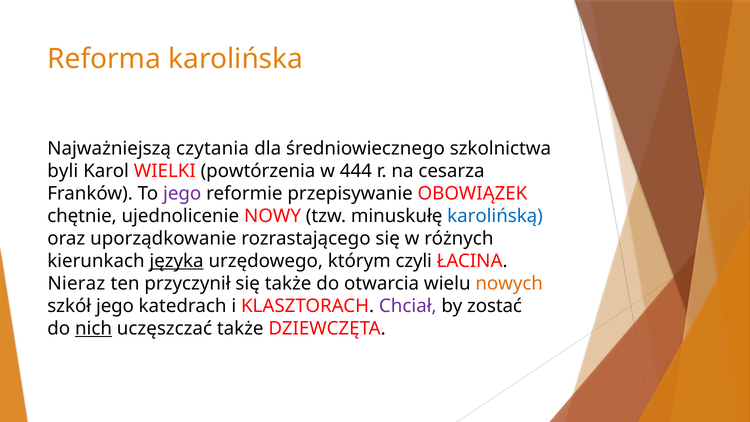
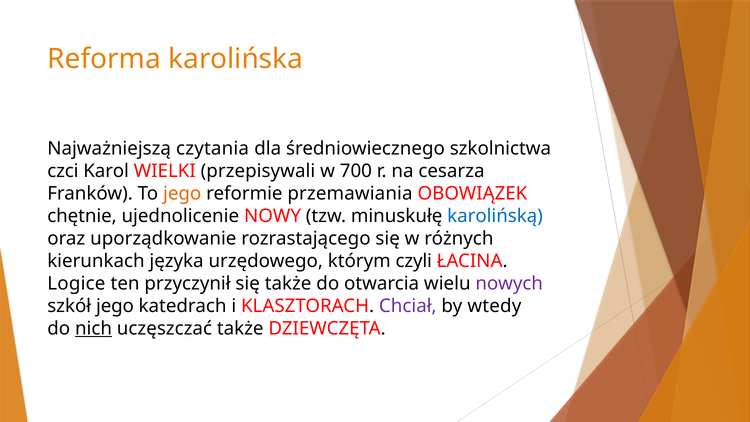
byli: byli -> czci
powtórzenia: powtórzenia -> przepisywali
444: 444 -> 700
jego at (182, 193) colour: purple -> orange
przepisywanie: przepisywanie -> przemawiania
języka underline: present -> none
Nieraz: Nieraz -> Logice
nowych colour: orange -> purple
zostać: zostać -> wtedy
